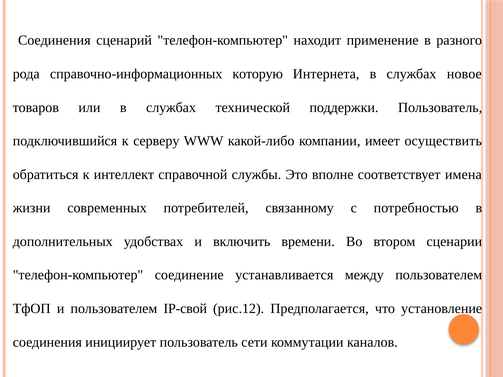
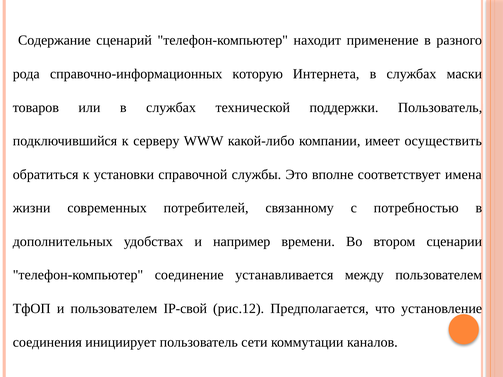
Соединения at (54, 40): Соединения -> Содержание
новое: новое -> маски
интеллект: интеллект -> установки
включить: включить -> например
